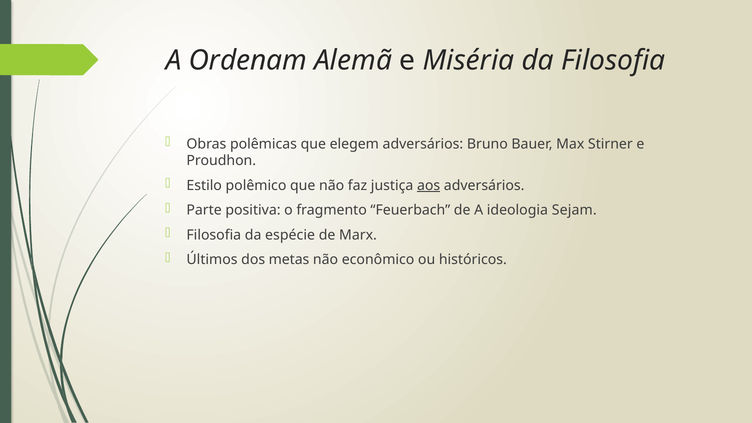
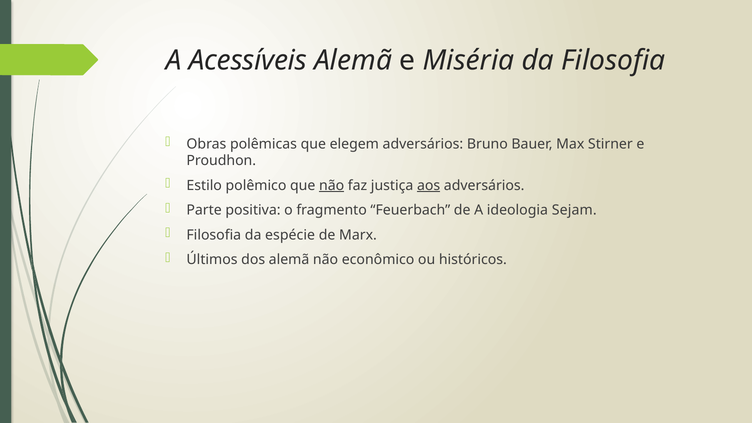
Ordenam: Ordenam -> Acessíveis
não at (332, 186) underline: none -> present
dos metas: metas -> alemã
